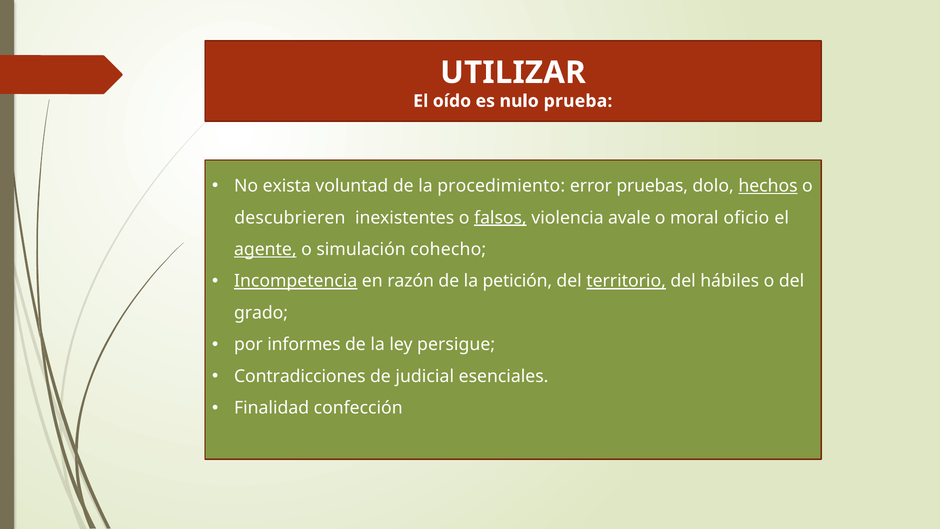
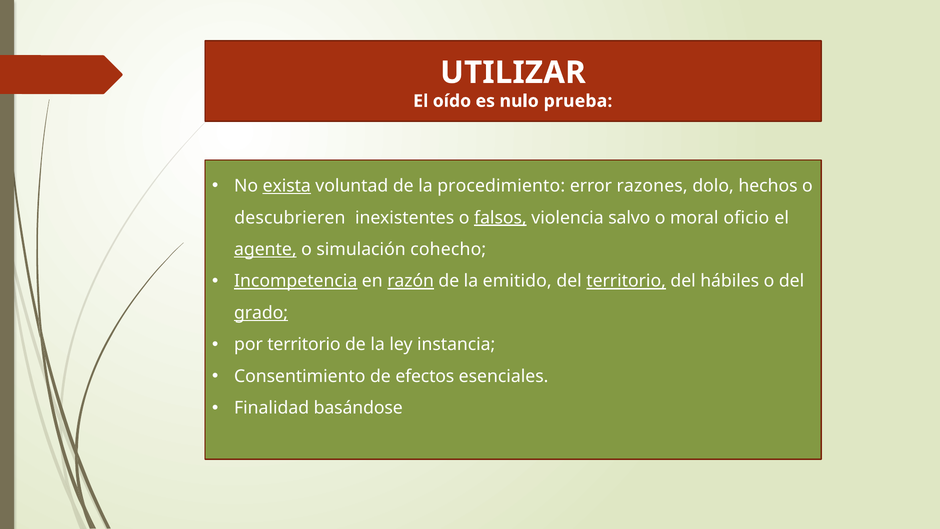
exista underline: none -> present
pruebas: pruebas -> razones
hechos underline: present -> none
avale: avale -> salvo
razón underline: none -> present
petición: petición -> emitido
grado underline: none -> present
por informes: informes -> territorio
persigue: persigue -> instancia
Contradicciones: Contradicciones -> Consentimiento
judicial: judicial -> efectos
confección: confección -> basándose
